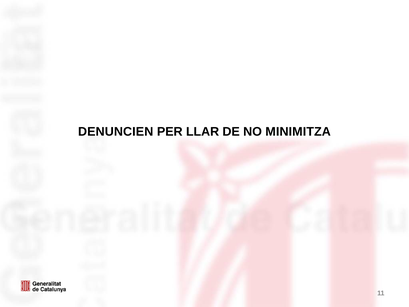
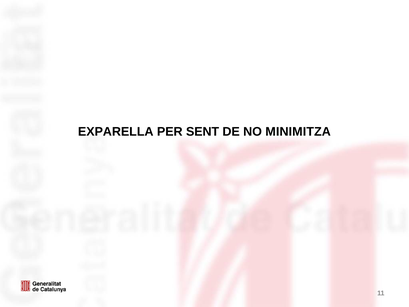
DENUNCIEN: DENUNCIEN -> EXPARELLA
LLAR: LLAR -> SENT
